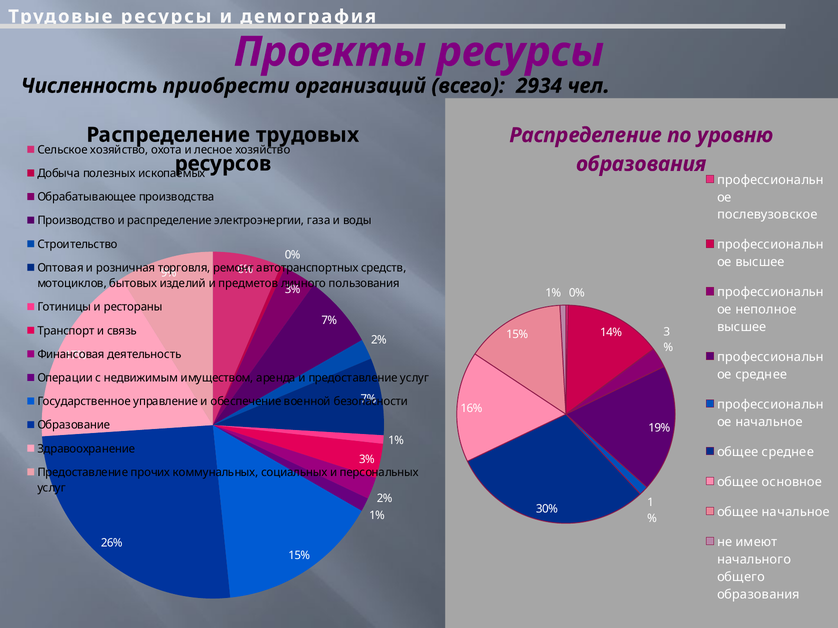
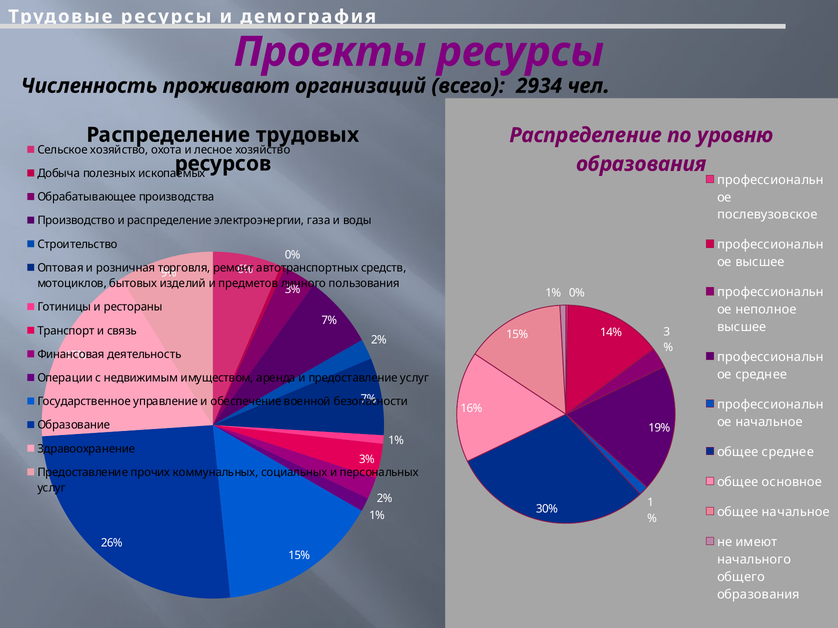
приобрести: приобрести -> проживают
